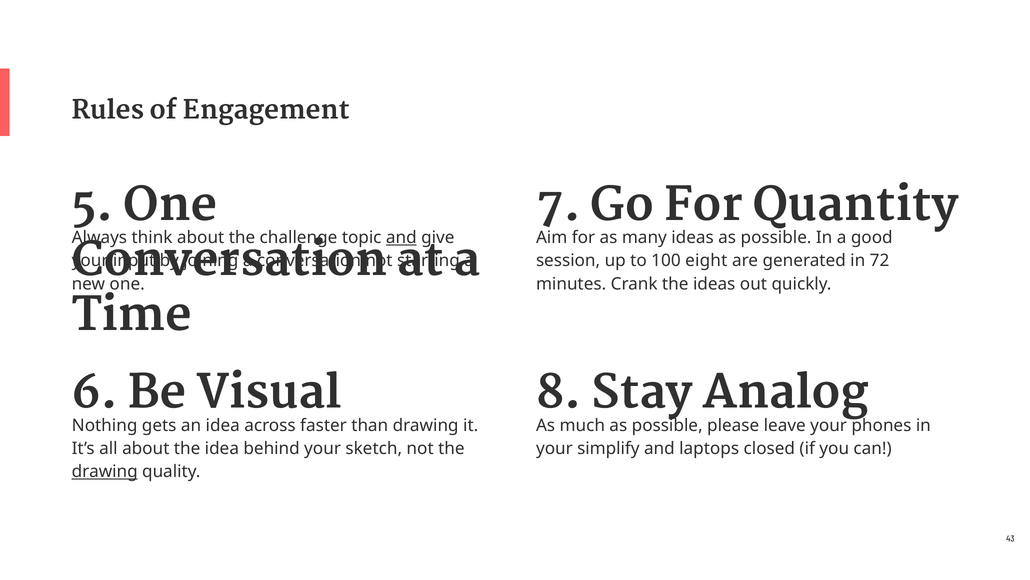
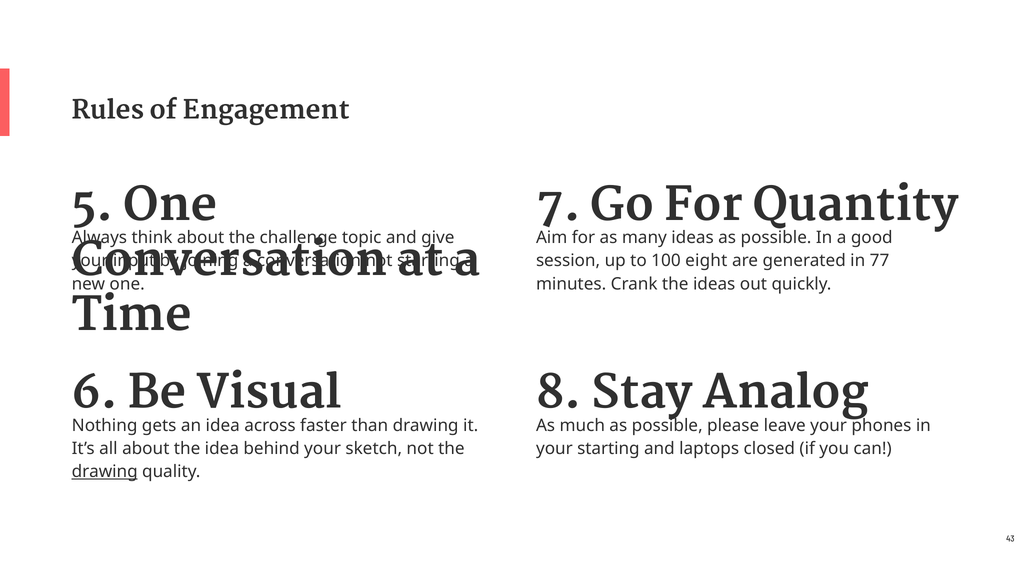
and at (401, 238) underline: present -> none
72: 72 -> 77
your simplify: simplify -> starting
